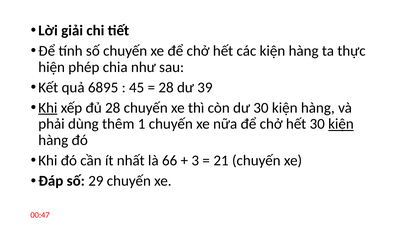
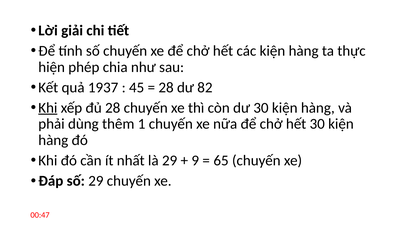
6895: 6895 -> 1937
39: 39 -> 82
kiện at (341, 124) underline: present -> none
là 66: 66 -> 29
3: 3 -> 9
21: 21 -> 65
